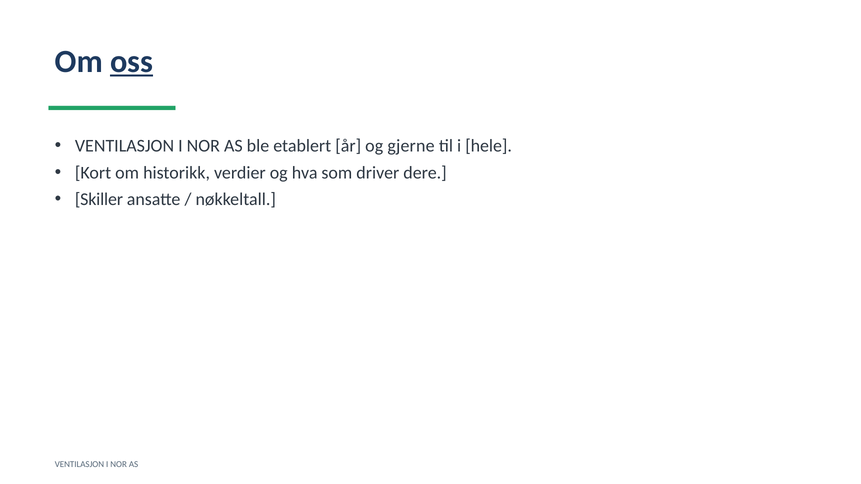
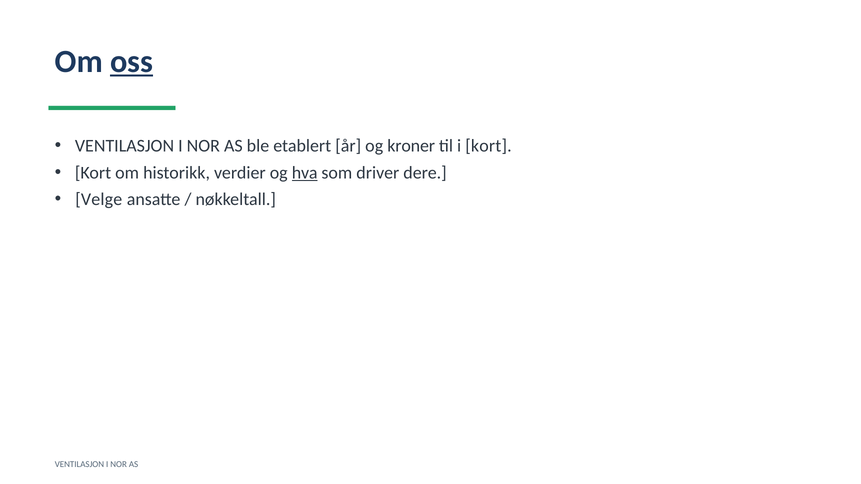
gjerne: gjerne -> kroner
i hele: hele -> kort
hva underline: none -> present
Skiller: Skiller -> Velge
